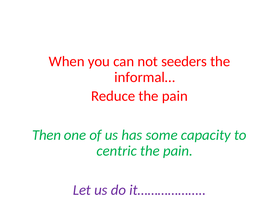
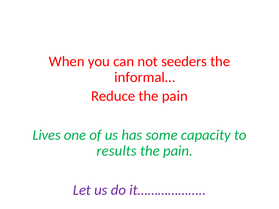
Then: Then -> Lives
centric: centric -> results
